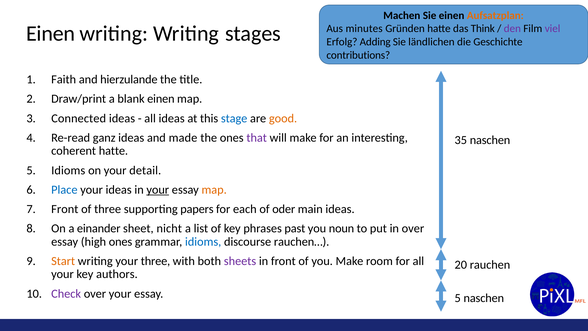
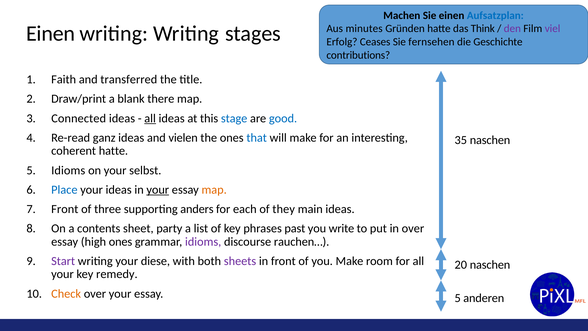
Aufsatzplan colour: orange -> blue
Adding: Adding -> Ceases
ländlichen: ländlichen -> fernsehen
hierzulande: hierzulande -> transferred
blank einen: einen -> there
all at (150, 118) underline: none -> present
good colour: orange -> blue
made: made -> vielen
that colour: purple -> blue
detail: detail -> selbst
papers: papers -> anders
oder: oder -> they
einander: einander -> contents
nicht: nicht -> party
noun: noun -> write
idioms at (203, 241) colour: blue -> purple
Start colour: orange -> purple
your three: three -> diese
20 rauchen: rauchen -> naschen
authors: authors -> remedy
Check colour: purple -> orange
5 naschen: naschen -> anderen
